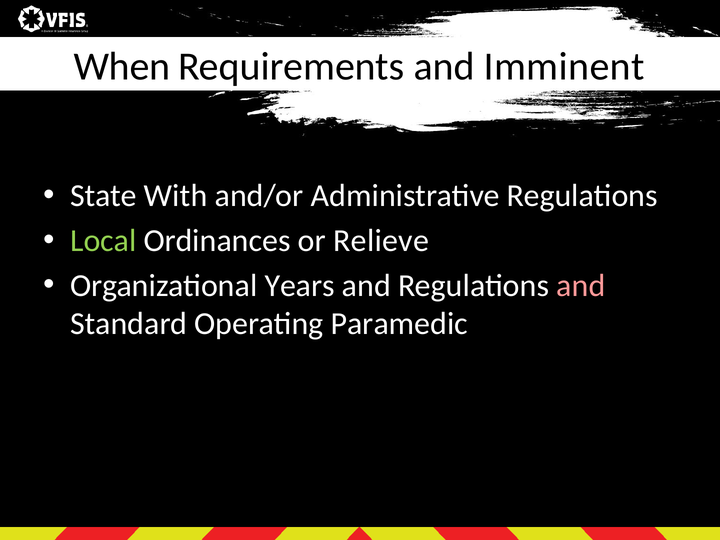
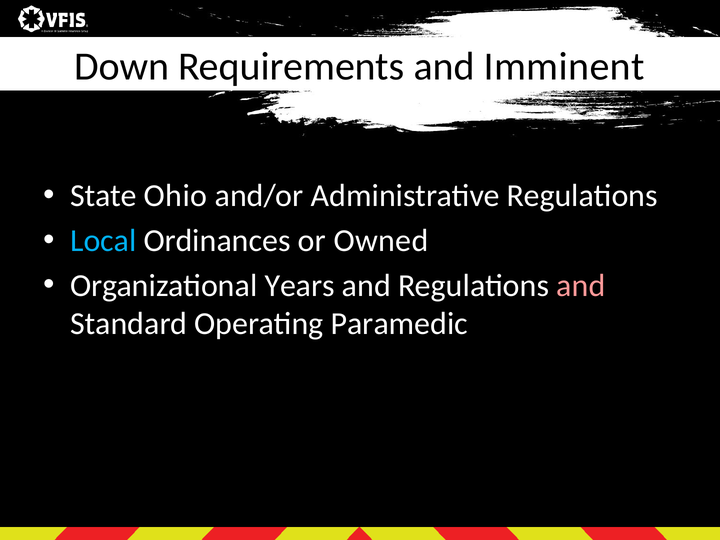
When: When -> Down
With: With -> Ohio
Local colour: light green -> light blue
Relieve: Relieve -> Owned
